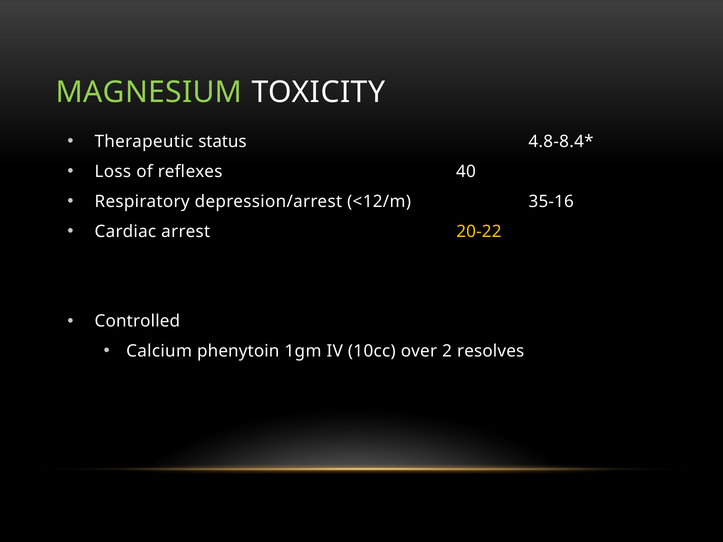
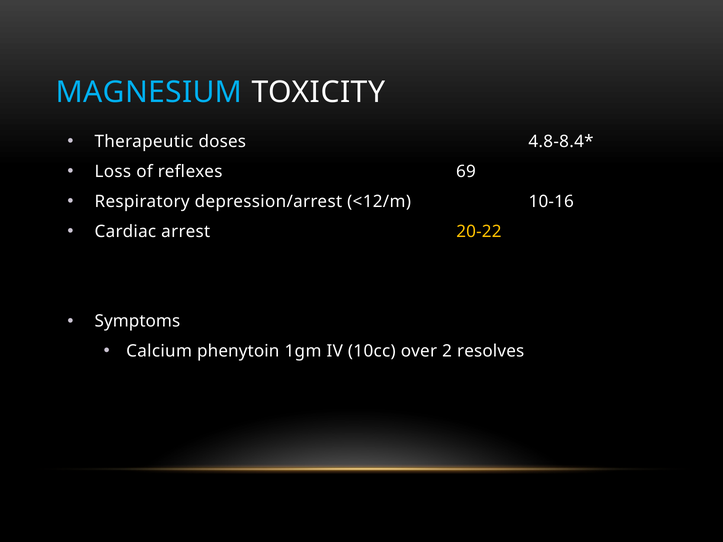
MAGNESIUM colour: light green -> light blue
status: status -> doses
40: 40 -> 69
35-16: 35-16 -> 10-16
Controlled: Controlled -> Symptoms
